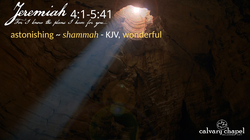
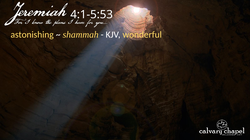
4:1-5:41: 4:1-5:41 -> 4:1-5:53
